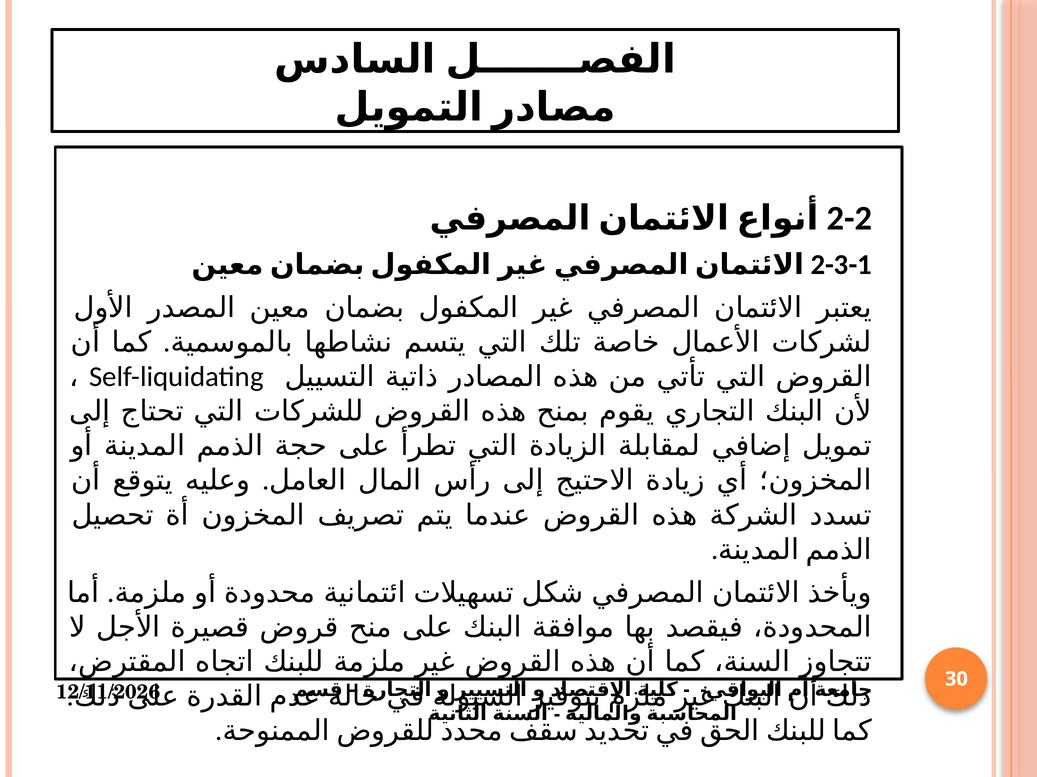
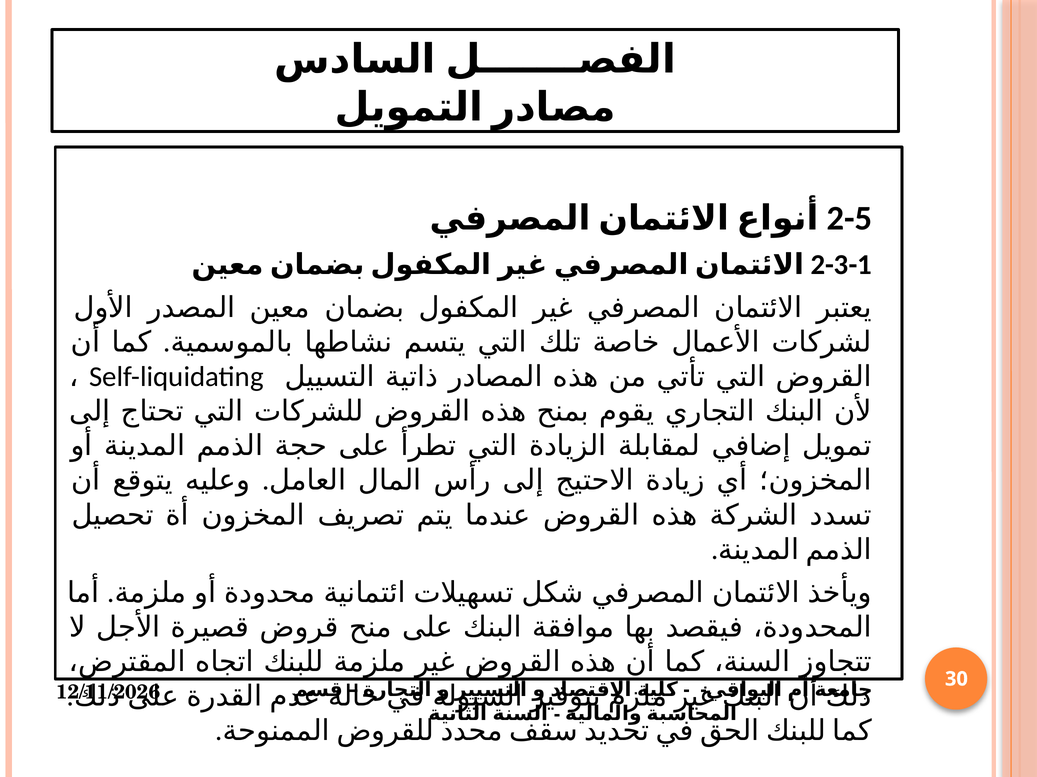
2-2: 2-2 -> 2-5
